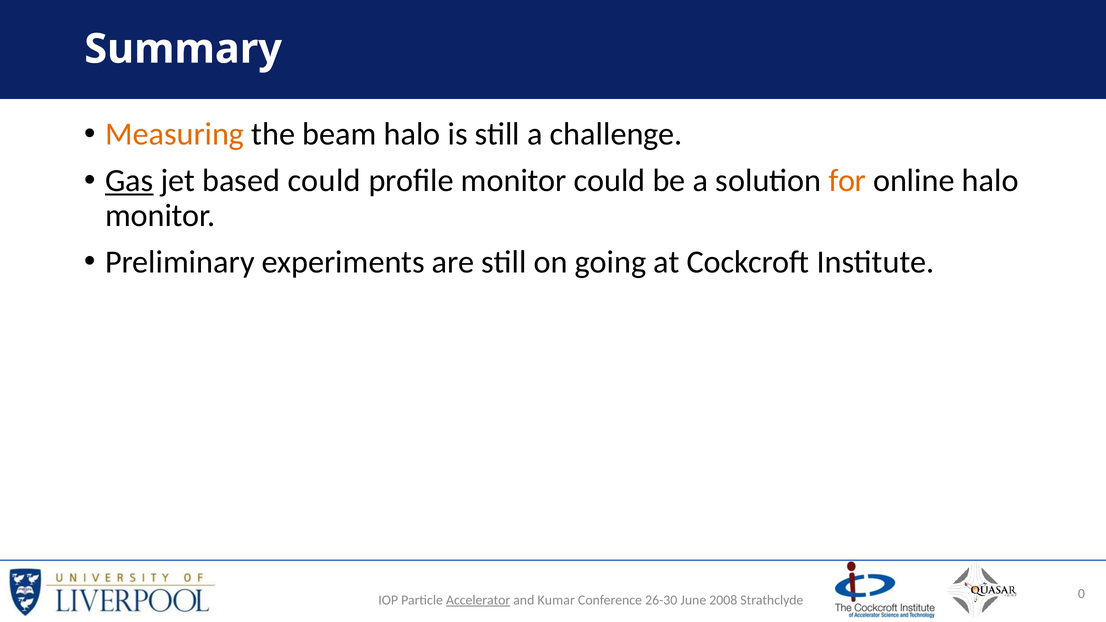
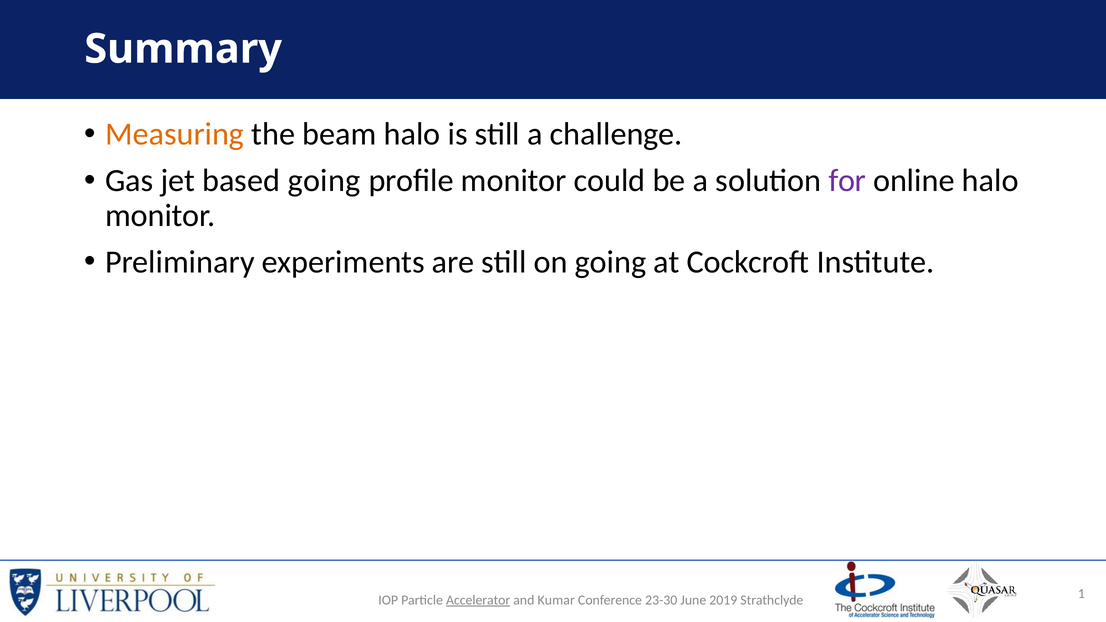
Gas underline: present -> none
based could: could -> going
for colour: orange -> purple
26-30: 26-30 -> 23-30
2008: 2008 -> 2019
0: 0 -> 1
